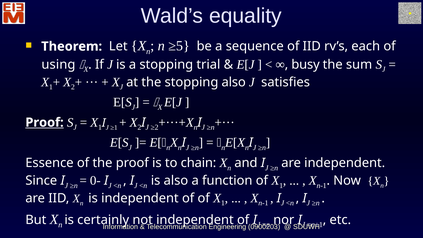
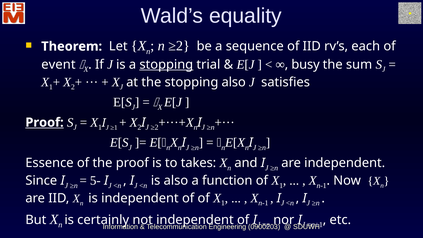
n ≥5: ≥5 -> ≥2
using: using -> event
stopping at (166, 64) underline: none -> present
chain: chain -> takes
0-: 0- -> 5-
